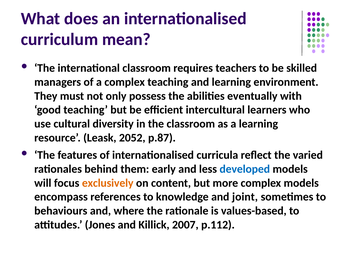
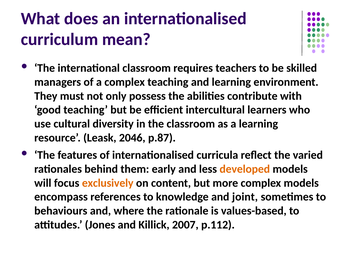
eventually: eventually -> contribute
2052: 2052 -> 2046
developed colour: blue -> orange
